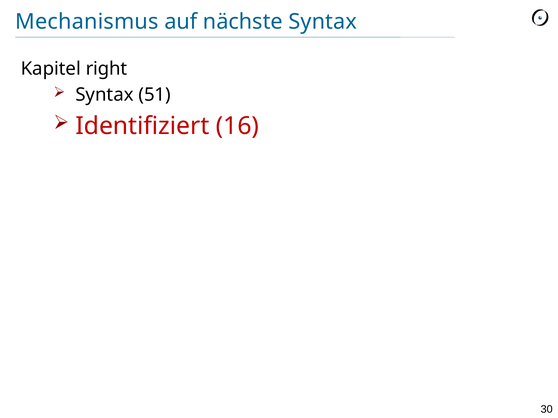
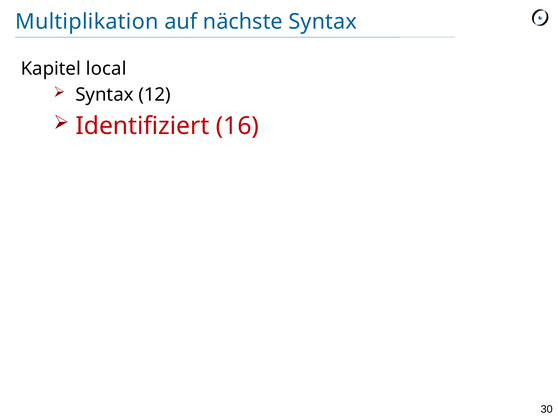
Mechanismus: Mechanismus -> Multiplikation
right: right -> local
51: 51 -> 12
